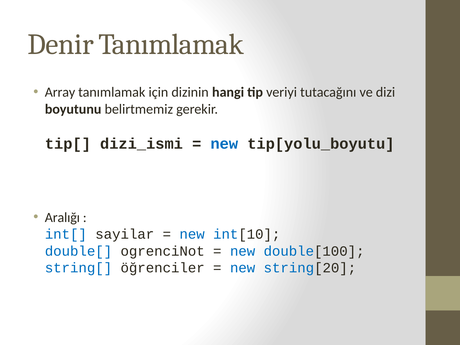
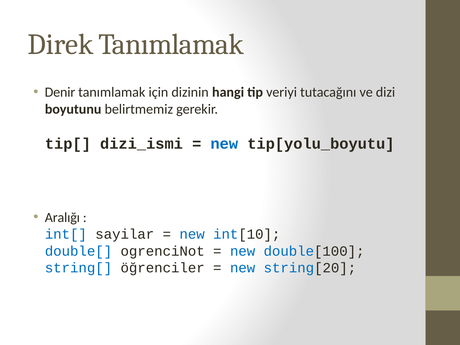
Denir: Denir -> Direk
Array: Array -> Denir
